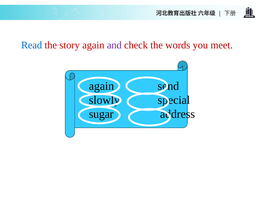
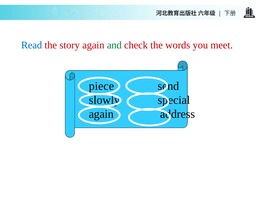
and colour: purple -> green
again at (102, 86): again -> piece
sugar at (101, 114): sugar -> again
